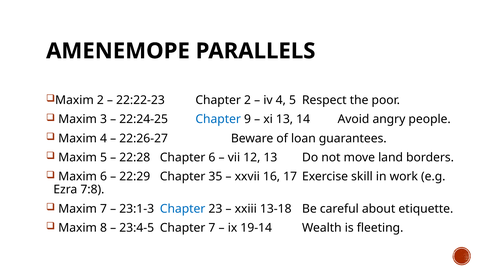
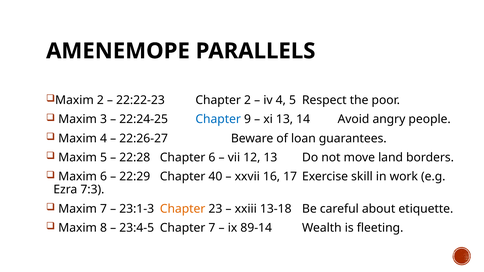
35: 35 -> 40
7:8: 7:8 -> 7:3
Chapter at (183, 209) colour: blue -> orange
19-14: 19-14 -> 89-14
